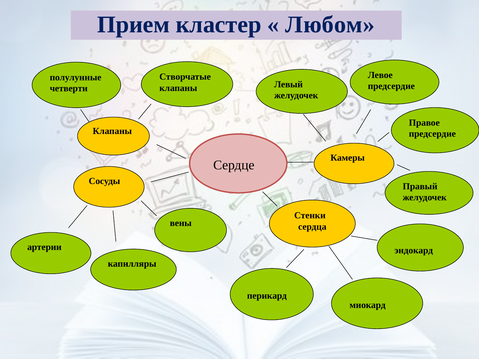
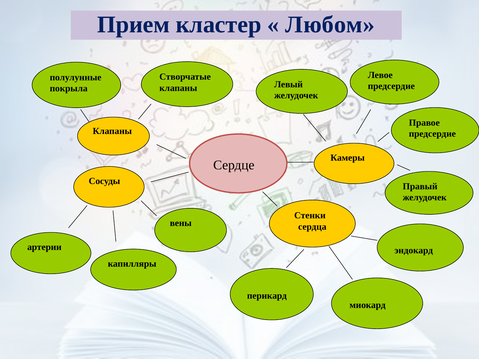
четверти: четверти -> покрыла
